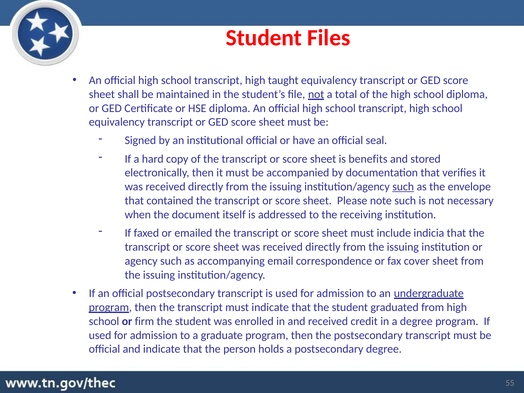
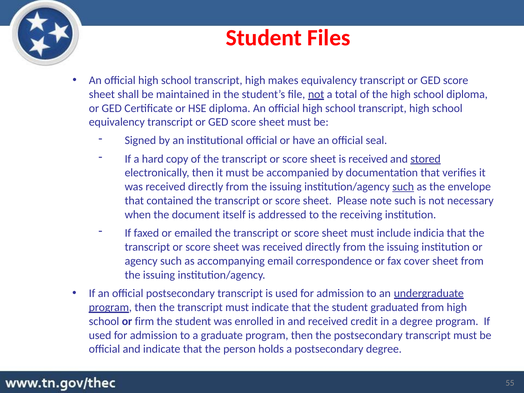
taught: taught -> makes
is benefits: benefits -> received
stored underline: none -> present
